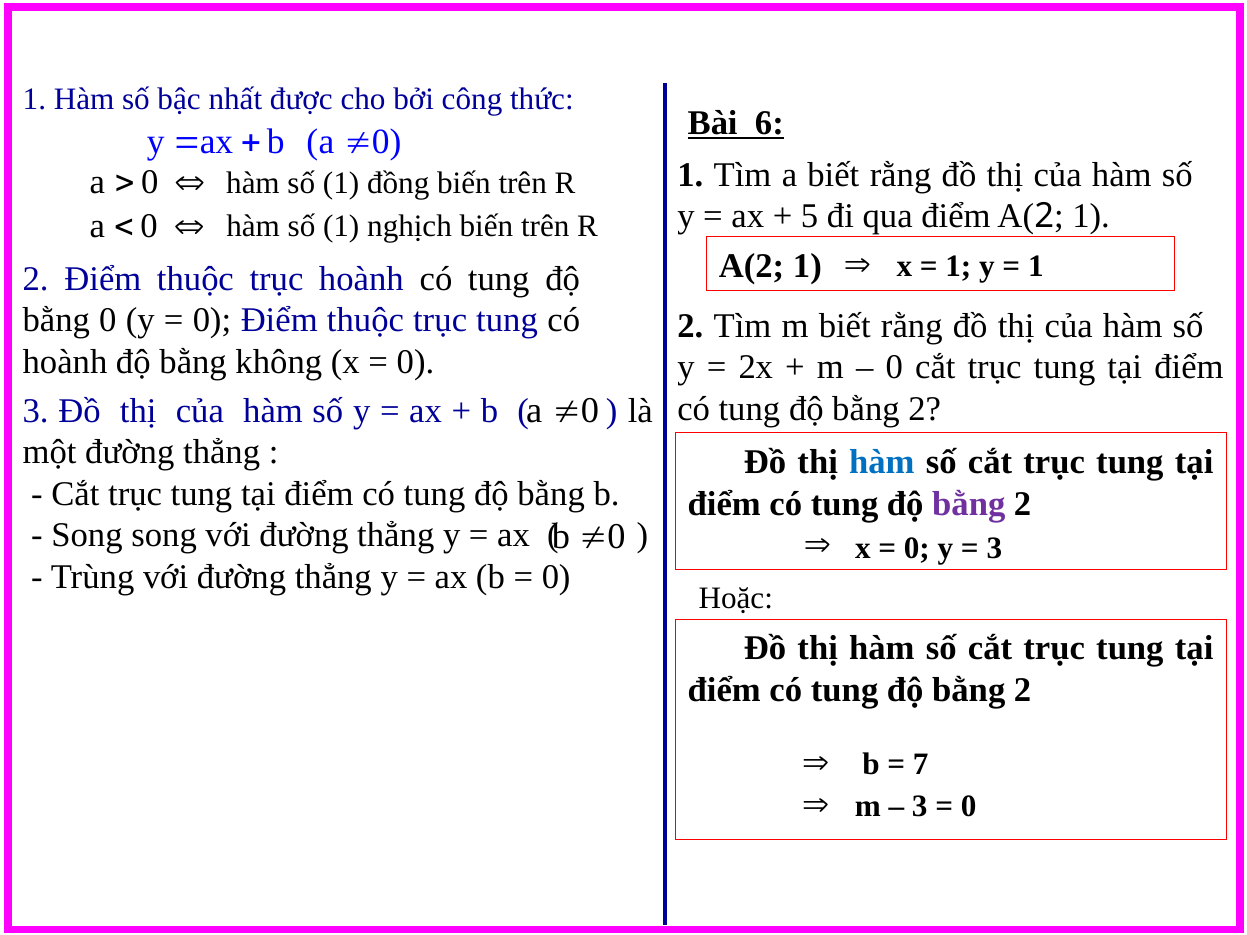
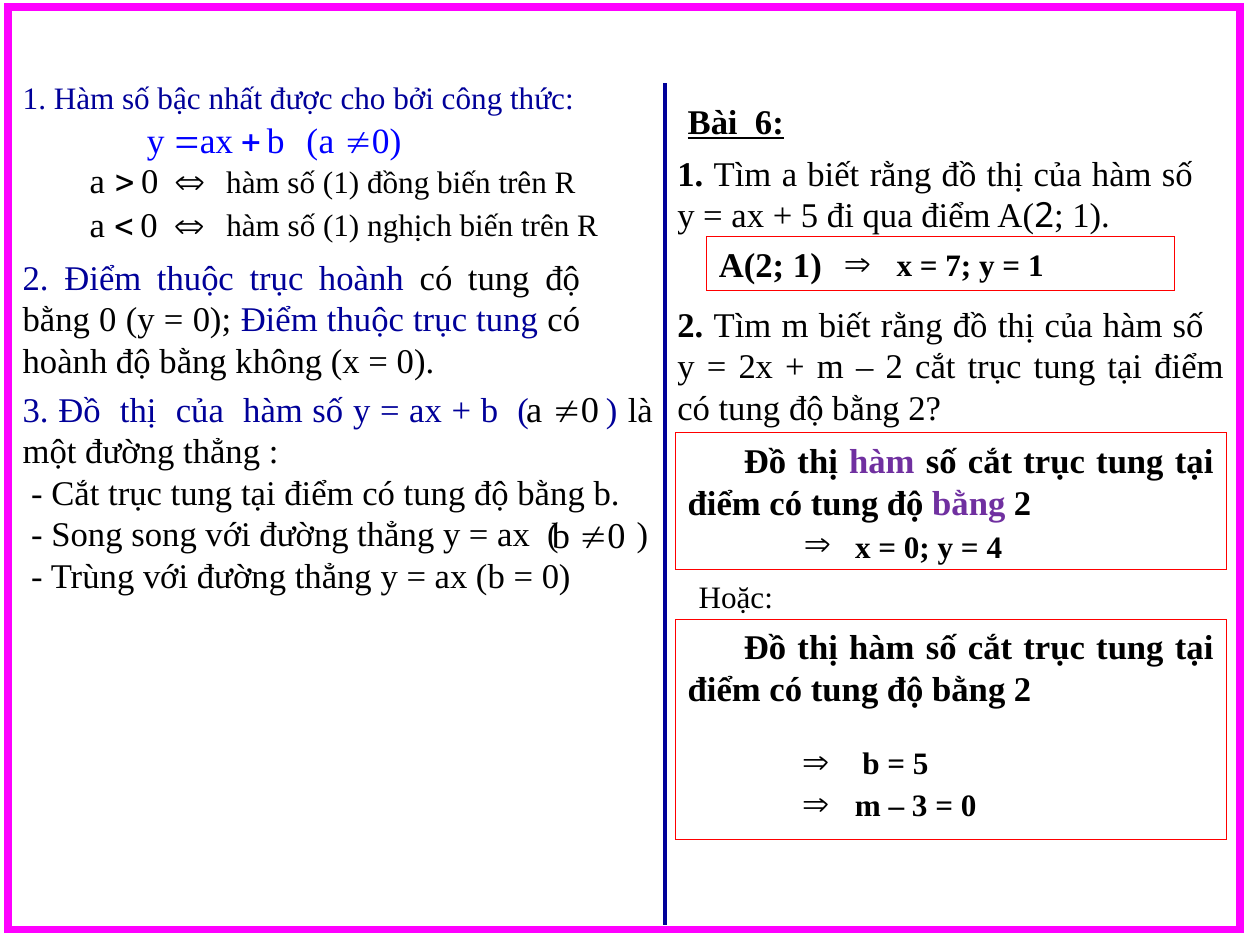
1 at (958, 266): 1 -> 7
0 at (894, 367): 0 -> 2
hàm at (882, 462) colour: blue -> purple
3 at (994, 548): 3 -> 4
7 at (921, 764): 7 -> 5
